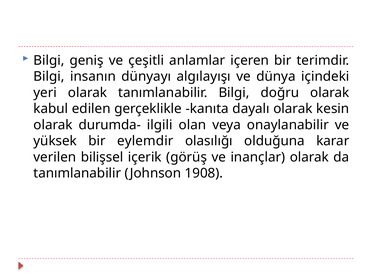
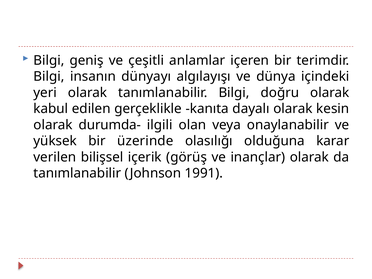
eylemdir: eylemdir -> üzerinde
1908: 1908 -> 1991
